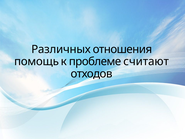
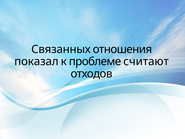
Различных: Различных -> Связанных
помощь: помощь -> показал
